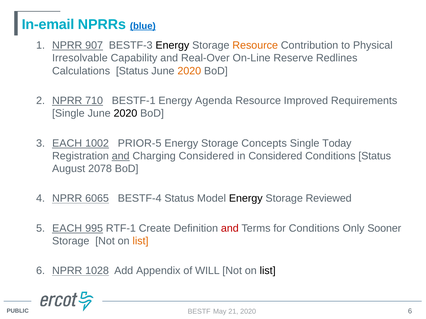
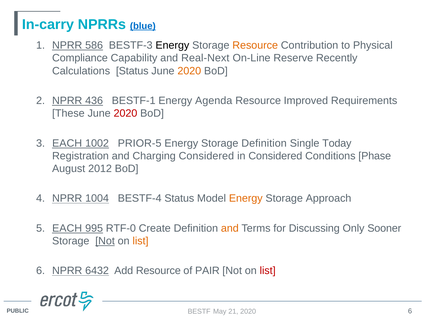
In-email: In-email -> In-carry
907: 907 -> 586
Irresolvable: Irresolvable -> Compliance
Real-Over: Real-Over -> Real-Next
Redlines: Redlines -> Recently
710: 710 -> 436
Single at (68, 114): Single -> These
2020 at (125, 114) colour: black -> red
Storage Concepts: Concepts -> Definition
and at (121, 156) underline: present -> none
Conditions Status: Status -> Phase
2078: 2078 -> 2012
6065: 6065 -> 1004
Energy at (246, 199) colour: black -> orange
Reviewed: Reviewed -> Approach
RTF-1: RTF-1 -> RTF-0
and at (230, 229) colour: red -> orange
for Conditions: Conditions -> Discussing
Not at (105, 241) underline: none -> present
1028: 1028 -> 6432
Add Appendix: Appendix -> Resource
WILL: WILL -> PAIR
list at (268, 271) colour: black -> red
